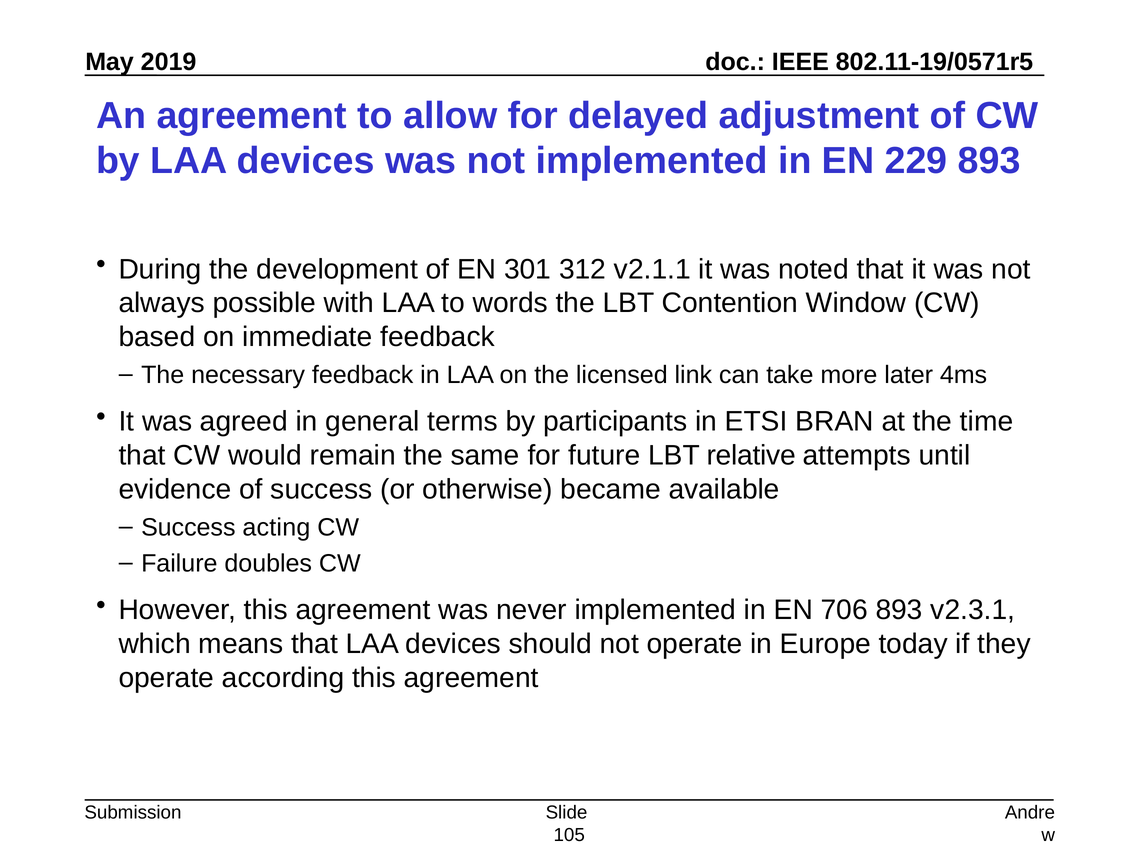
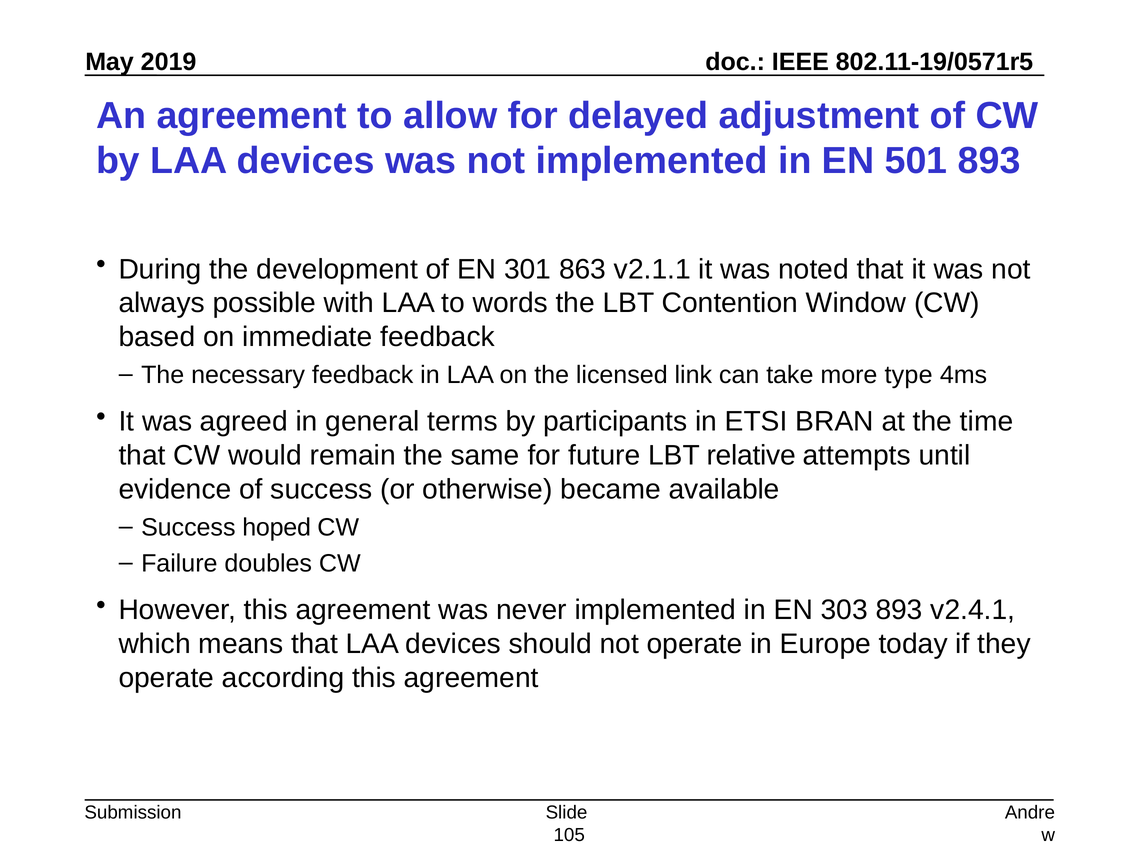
229: 229 -> 501
312: 312 -> 863
later: later -> type
acting: acting -> hoped
706: 706 -> 303
v2.3.1: v2.3.1 -> v2.4.1
